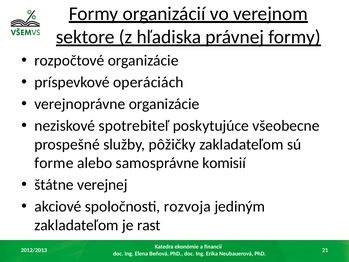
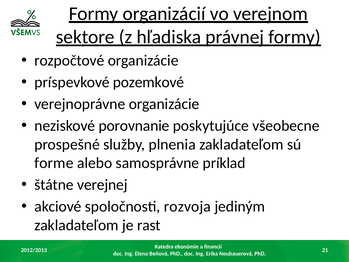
operáciách: operáciách -> pozemkové
spotrebiteľ: spotrebiteľ -> porovnanie
pôžičky: pôžičky -> plnenia
komisií: komisií -> príklad
